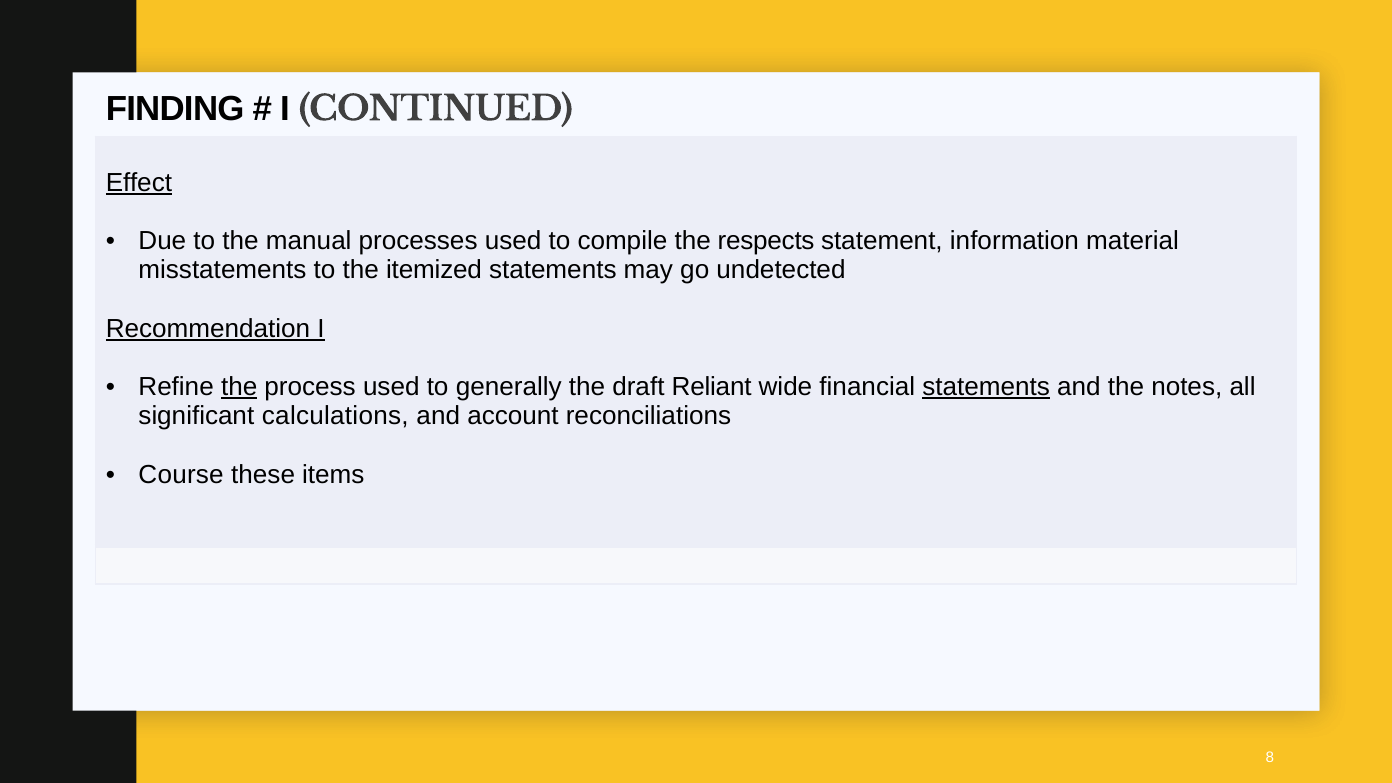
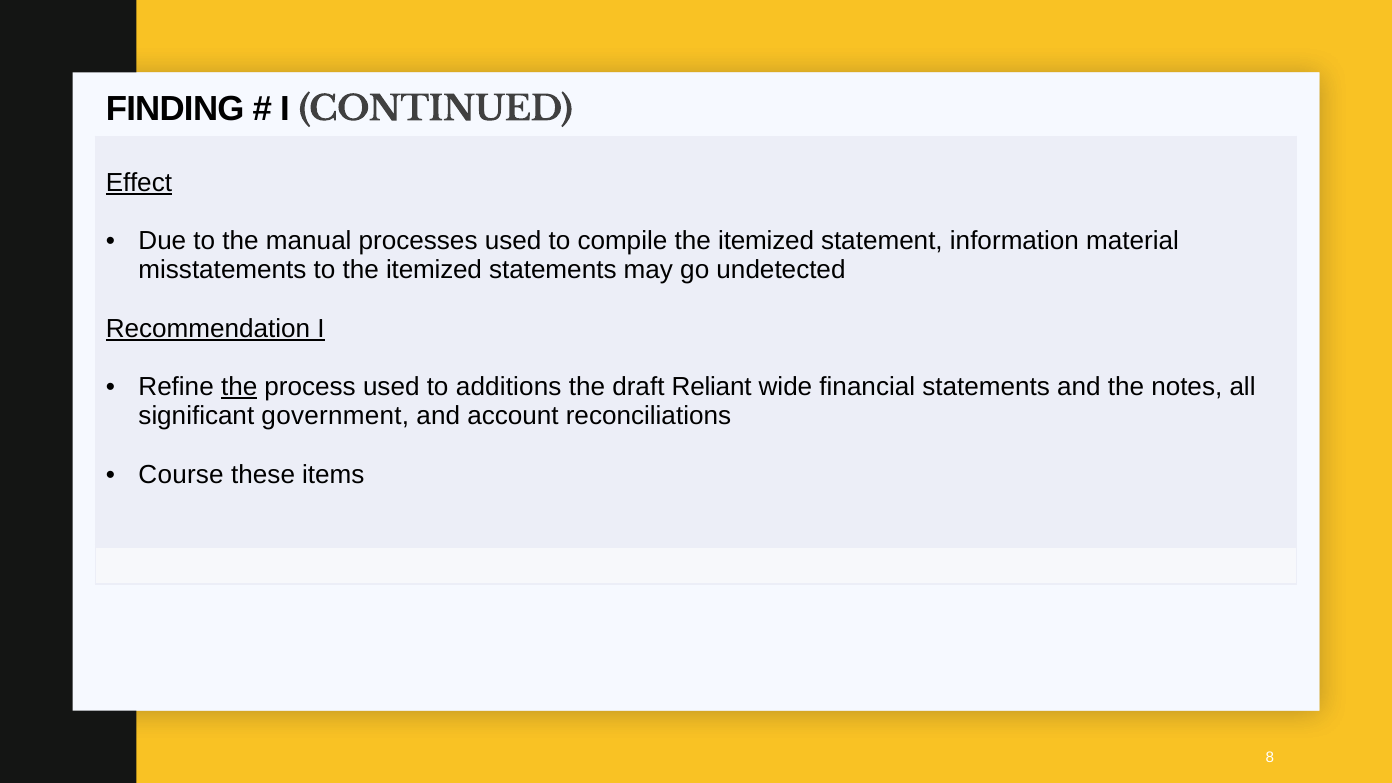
compile the respects: respects -> itemized
generally: generally -> additions
statements at (986, 387) underline: present -> none
calculations: calculations -> government
